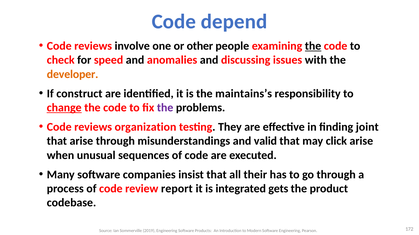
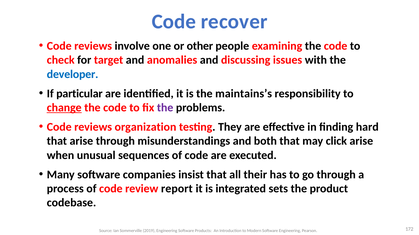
depend: depend -> recover
the at (313, 46) underline: present -> none
speed: speed -> target
developer colour: orange -> blue
construct: construct -> particular
joint: joint -> hard
valid: valid -> both
gets: gets -> sets
